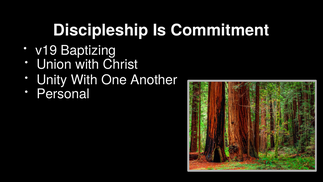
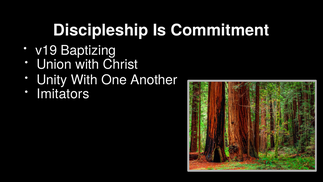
Personal: Personal -> Imitators
